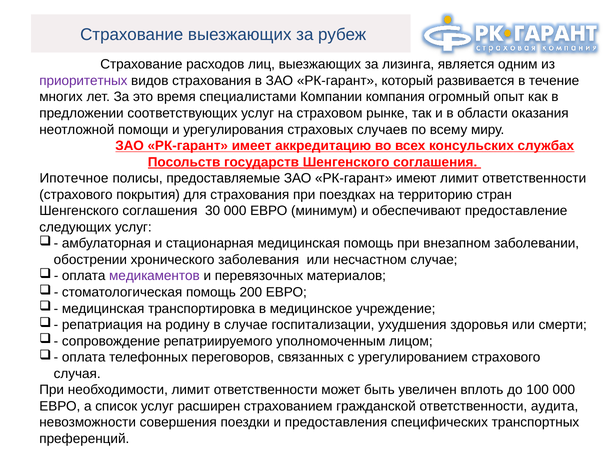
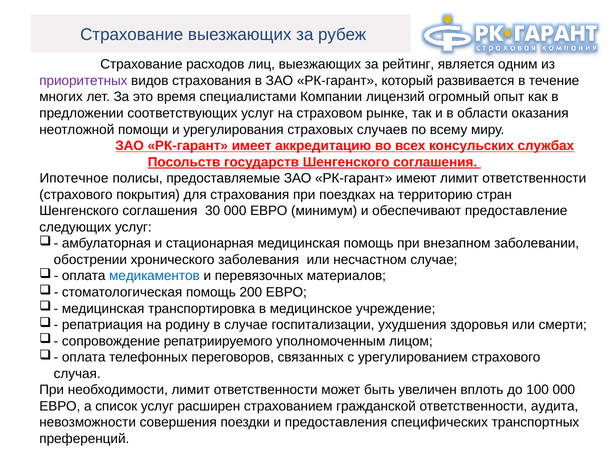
лизинга: лизинга -> рейтинг
компания: компания -> лицензий
медикаментов colour: purple -> blue
